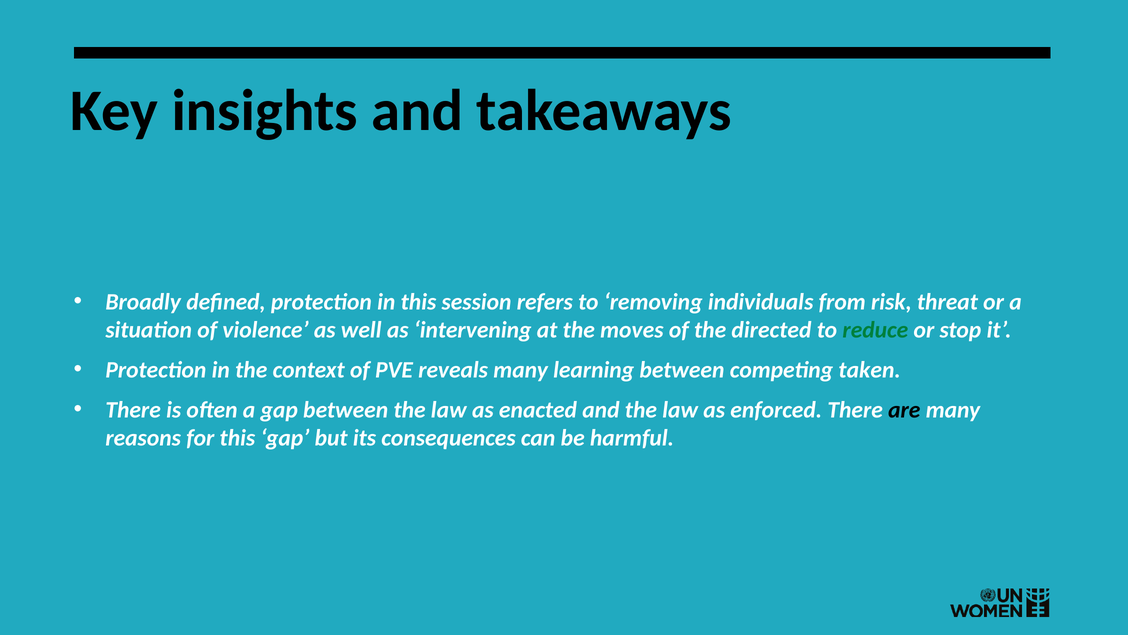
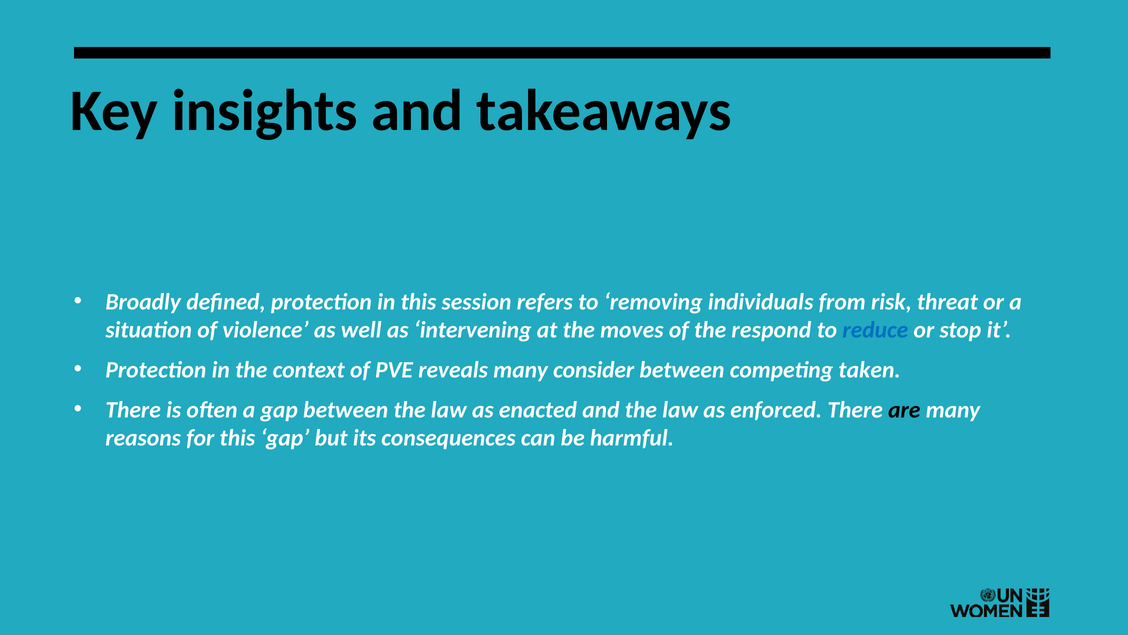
directed: directed -> respond
reduce colour: green -> blue
learning: learning -> consider
